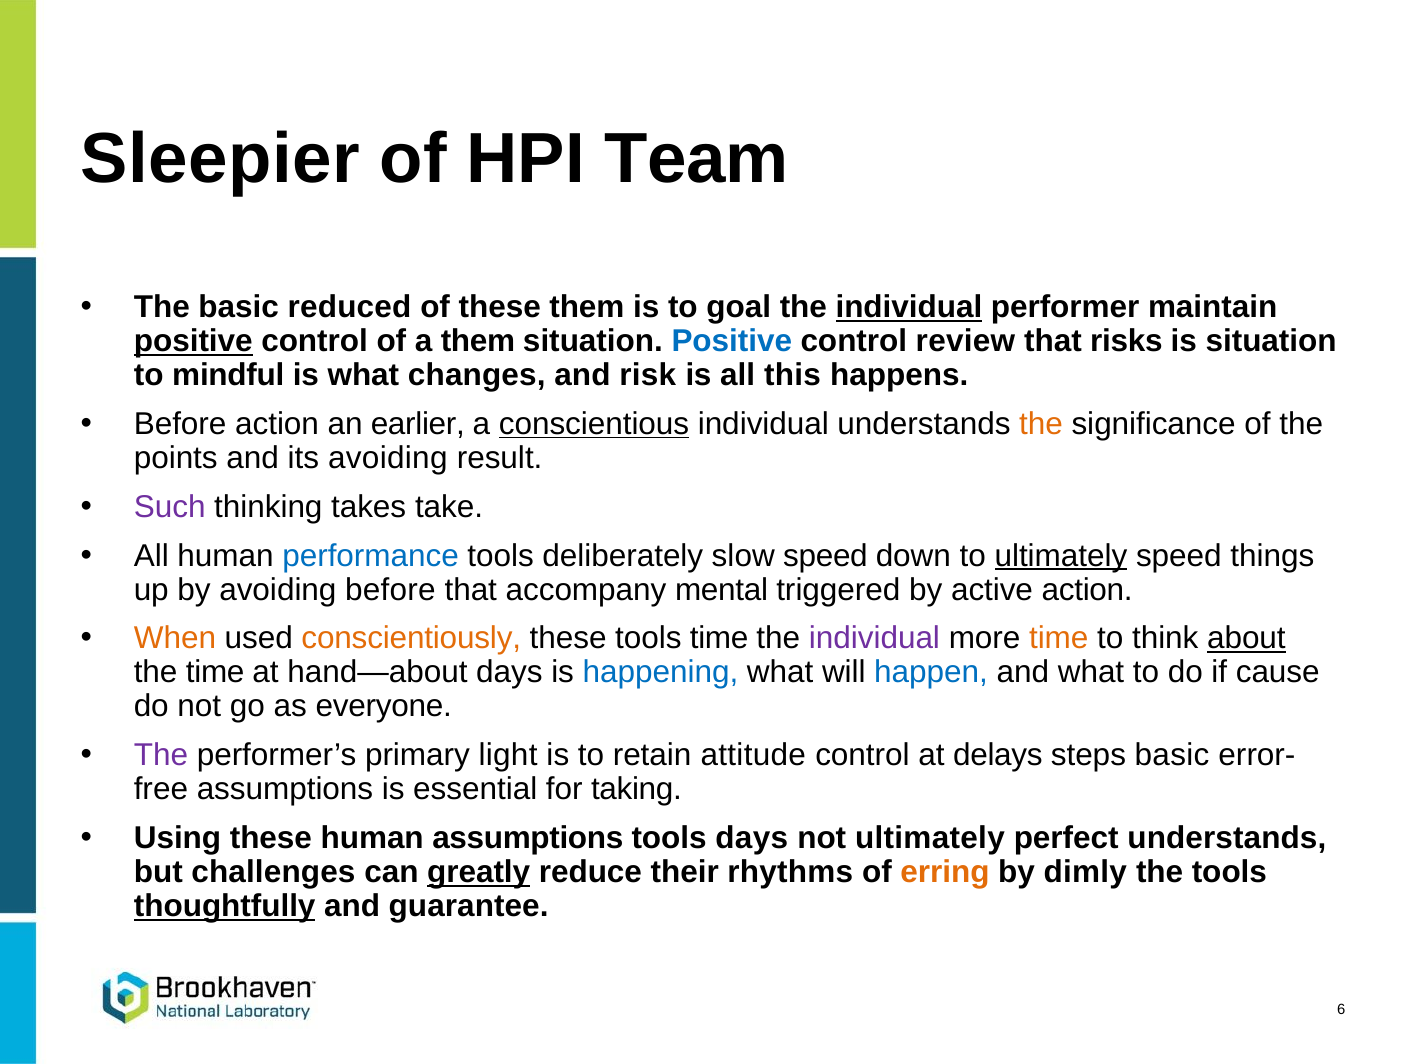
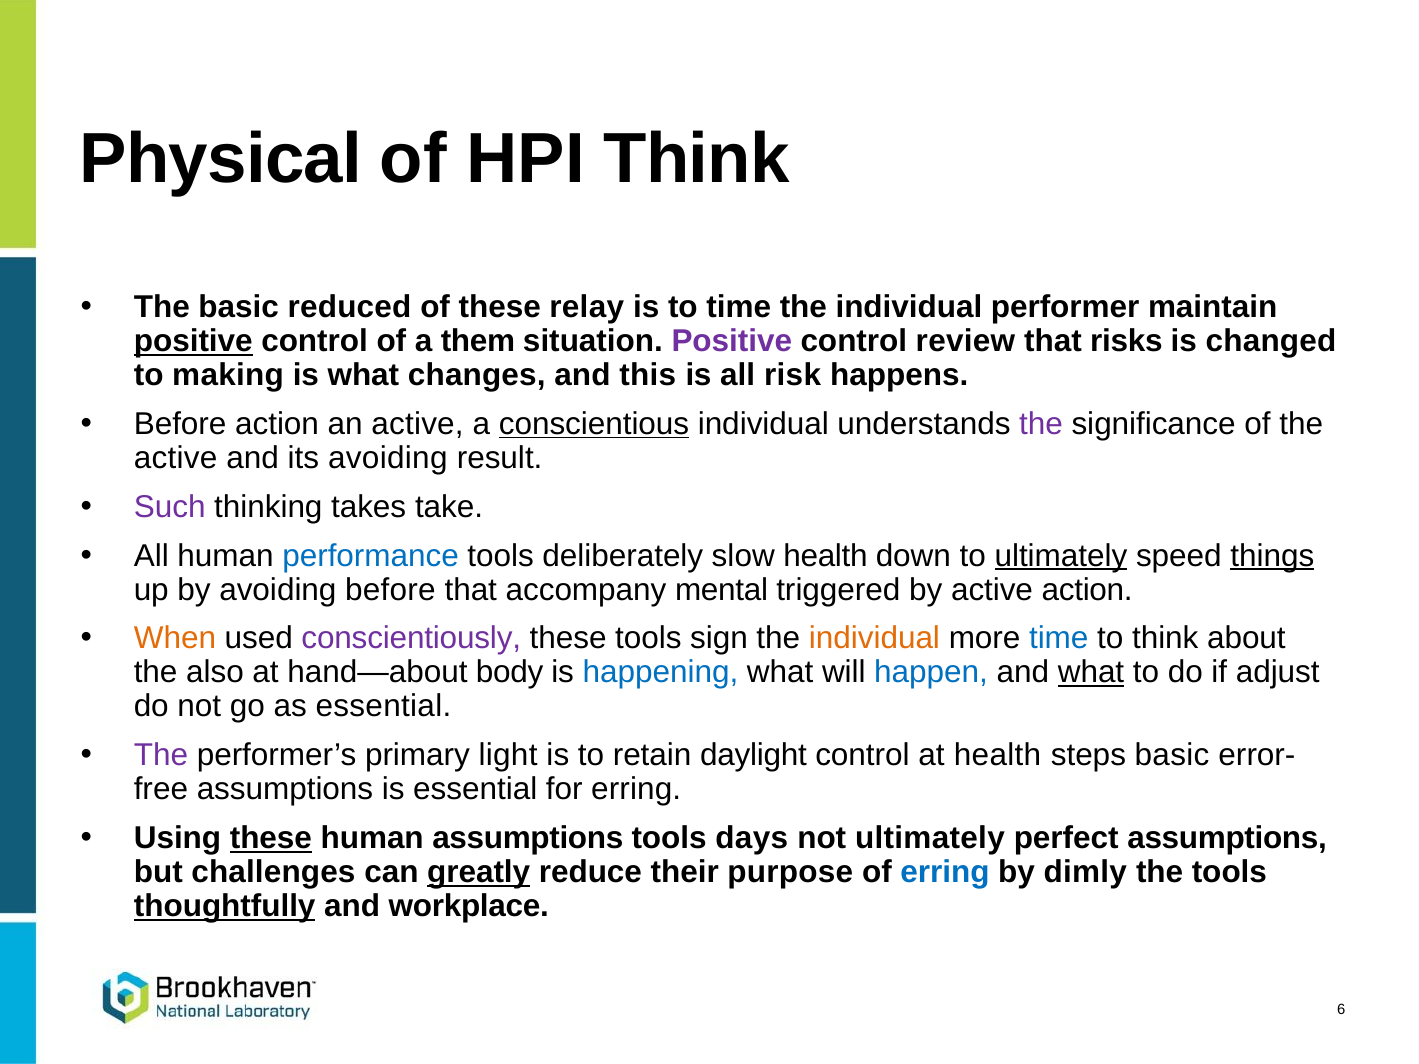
Sleepier: Sleepier -> Physical
HPI Team: Team -> Think
these them: them -> relay
to goal: goal -> time
individual at (909, 307) underline: present -> none
Positive at (732, 341) colour: blue -> purple
is situation: situation -> changed
mindful: mindful -> making
risk: risk -> this
this: this -> risk
an earlier: earlier -> active
the at (1041, 424) colour: orange -> purple
points at (176, 458): points -> active
slow speed: speed -> health
things underline: none -> present
conscientiously colour: orange -> purple
tools time: time -> sign
individual at (874, 639) colour: purple -> orange
time at (1059, 639) colour: orange -> blue
about underline: present -> none
the time: time -> also
hand—about days: days -> body
what at (1091, 673) underline: none -> present
cause: cause -> adjust
as everyone: everyone -> essential
attitude: attitude -> daylight
at delays: delays -> health
for taking: taking -> erring
these at (271, 838) underline: none -> present
perfect understands: understands -> assumptions
rhythms: rhythms -> purpose
erring at (945, 872) colour: orange -> blue
guarantee: guarantee -> workplace
